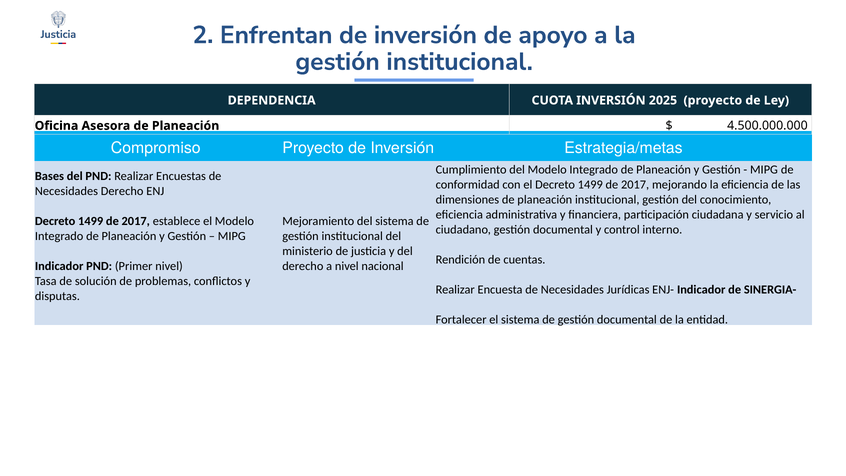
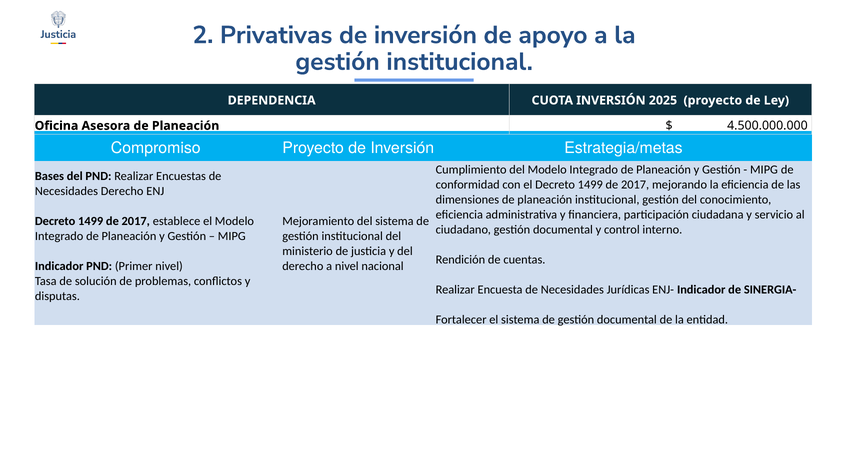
Enfrentan: Enfrentan -> Privativas
